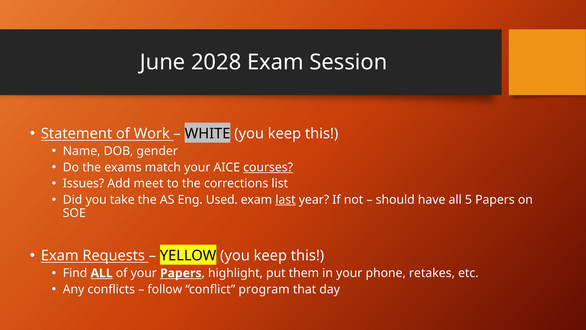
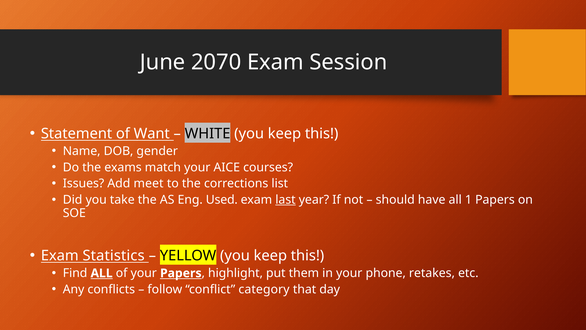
2028: 2028 -> 2070
Work: Work -> Want
courses underline: present -> none
5: 5 -> 1
Requests: Requests -> Statistics
program: program -> category
